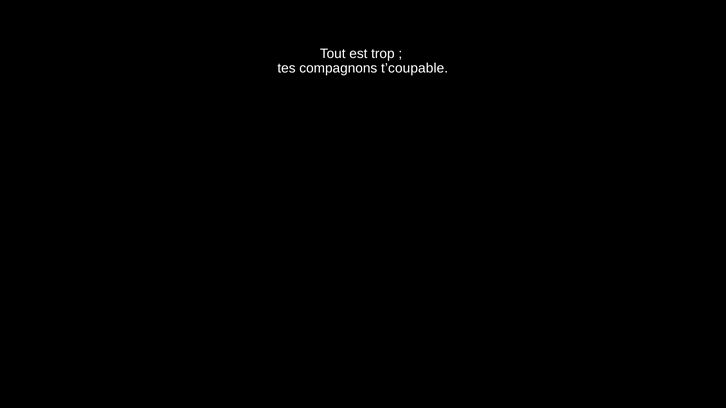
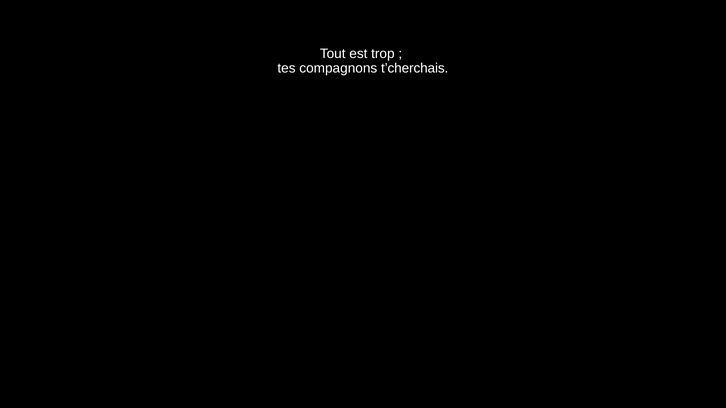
t’coupable: t’coupable -> t’cherchais
